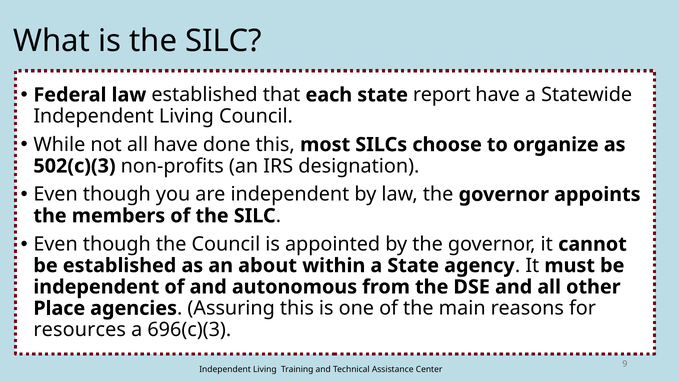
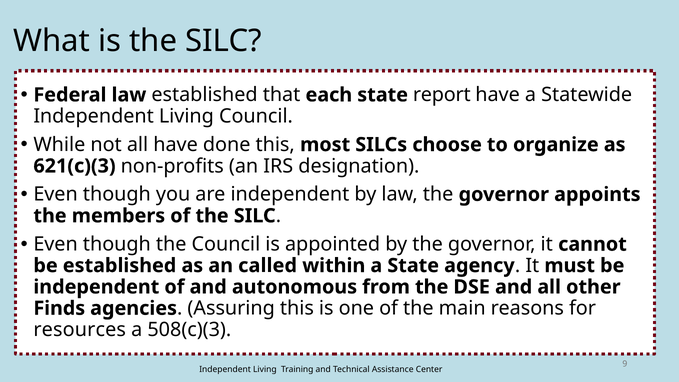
502(c)(3: 502(c)(3 -> 621(c)(3
about: about -> called
Place: Place -> Finds
696(c)(3: 696(c)(3 -> 508(c)(3
